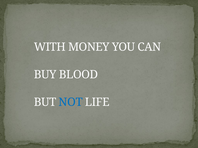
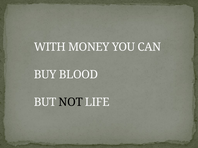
NOT colour: blue -> black
